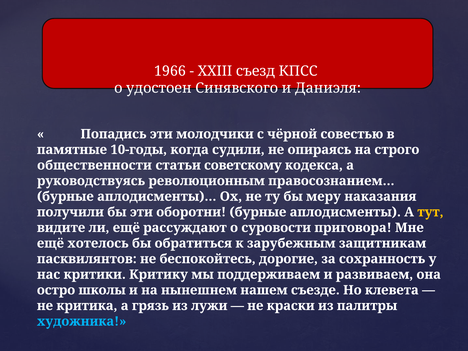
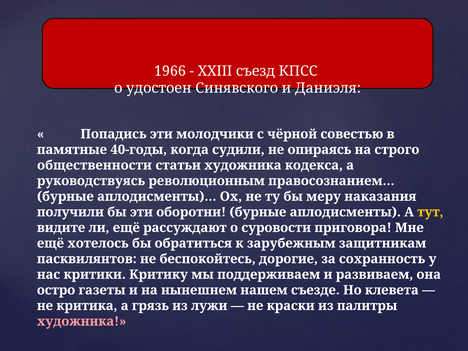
10-годы: 10-годы -> 40-годы
статьи советскому: советскому -> художника
школы: школы -> газеты
художника at (82, 321) colour: light blue -> pink
